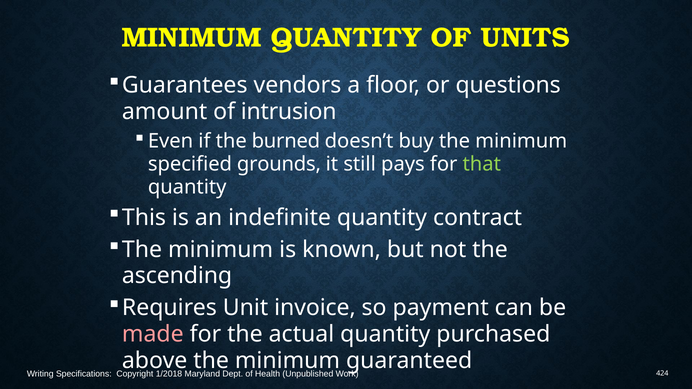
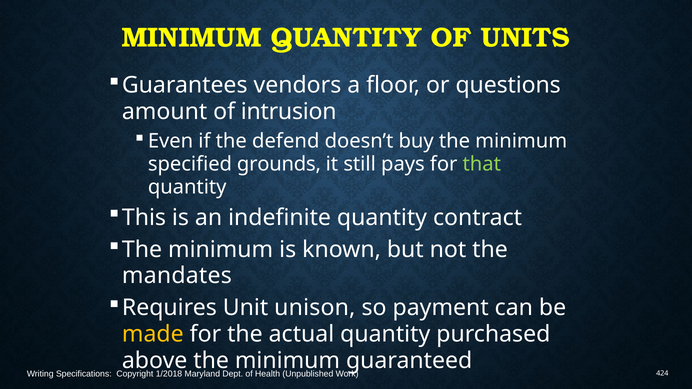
burned: burned -> defend
ascending: ascending -> mandates
invoice: invoice -> unison
made colour: pink -> yellow
